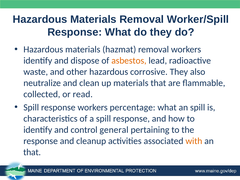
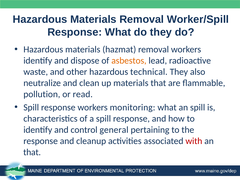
corrosive: corrosive -> technical
collected: collected -> pollution
percentage: percentage -> monitoring
with colour: orange -> red
